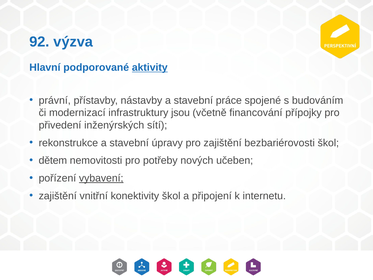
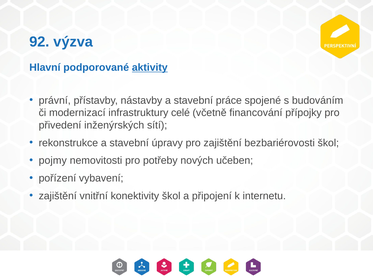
jsou: jsou -> celé
dětem: dětem -> pojmy
vybavení underline: present -> none
